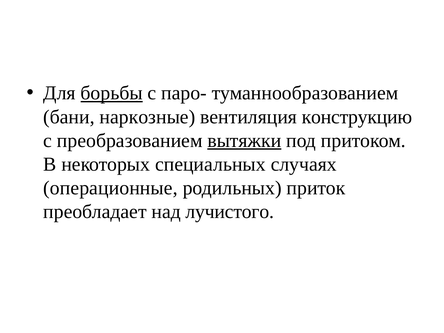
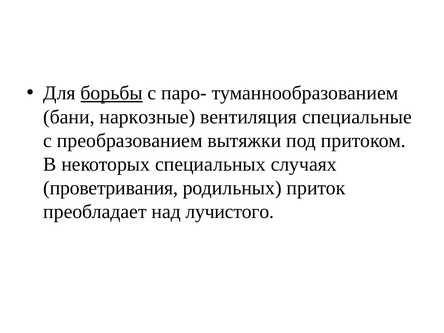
конструкцию: конструкцию -> специальные
вытяжки underline: present -> none
операционные: операционные -> проветривания
